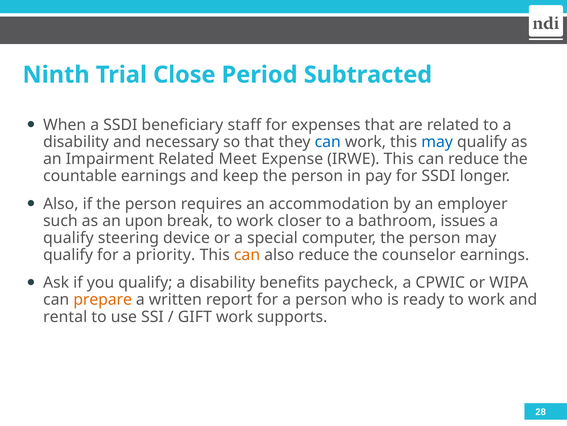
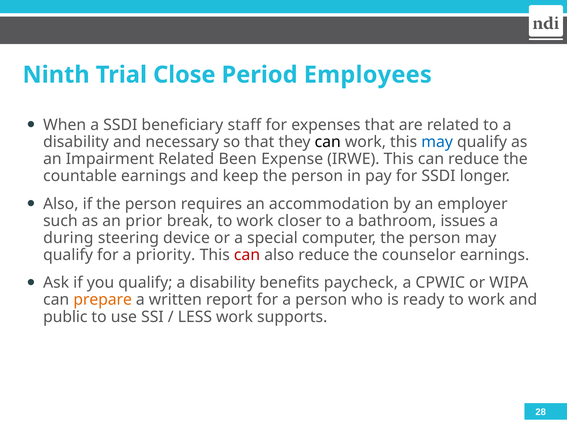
Subtracted: Subtracted -> Employees
can at (328, 142) colour: blue -> black
Meet: Meet -> Been
upon: upon -> prior
qualify at (68, 238): qualify -> during
can at (247, 255) colour: orange -> red
rental: rental -> public
GIFT: GIFT -> LESS
